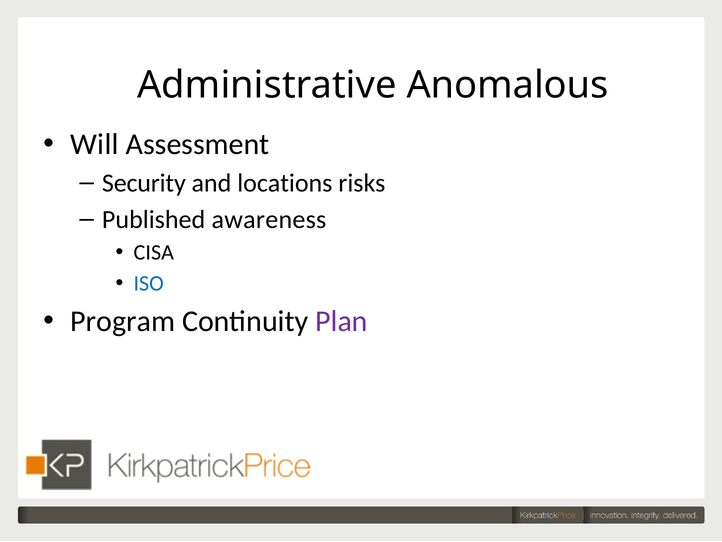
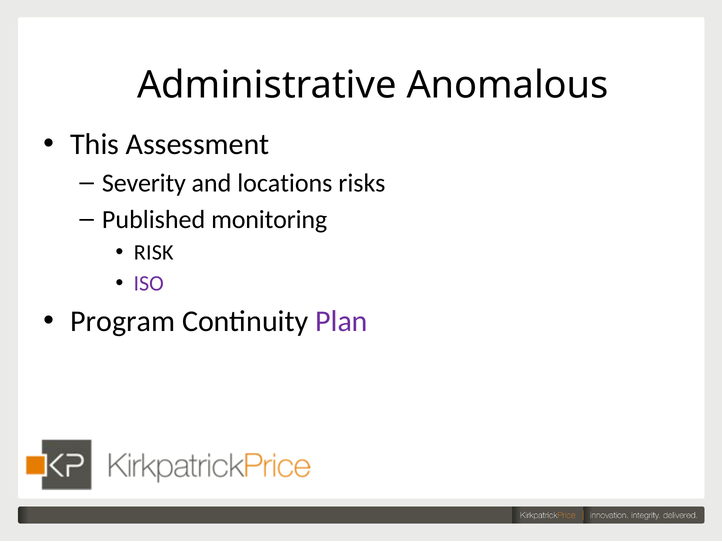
Will: Will -> This
Security: Security -> Severity
awareness: awareness -> monitoring
CISA: CISA -> RISK
ISO colour: blue -> purple
